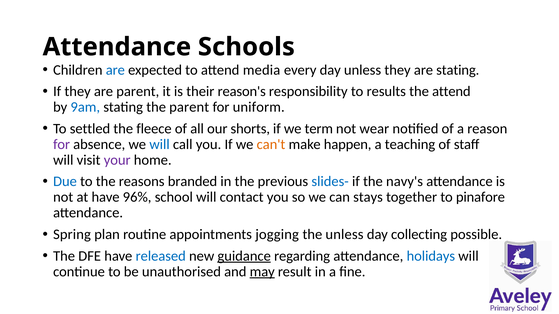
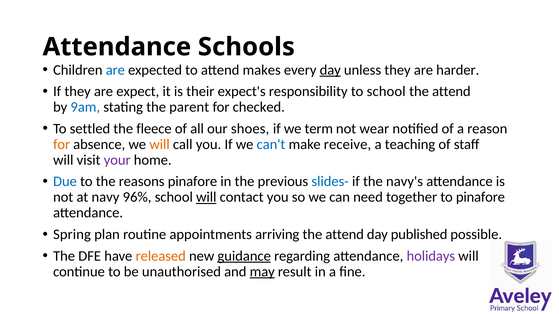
media: media -> makes
day at (330, 70) underline: none -> present
are stating: stating -> harder
are parent: parent -> expect
reason's: reason's -> expect's
to results: results -> school
uniform: uniform -> checked
shorts: shorts -> shoes
for at (62, 144) colour: purple -> orange
will at (160, 144) colour: blue -> orange
can't colour: orange -> blue
happen: happen -> receive
reasons branded: branded -> pinafore
at have: have -> navy
will at (206, 197) underline: none -> present
stays: stays -> need
jogging: jogging -> arriving
unless at (344, 235): unless -> attend
collecting: collecting -> published
released colour: blue -> orange
holidays colour: blue -> purple
